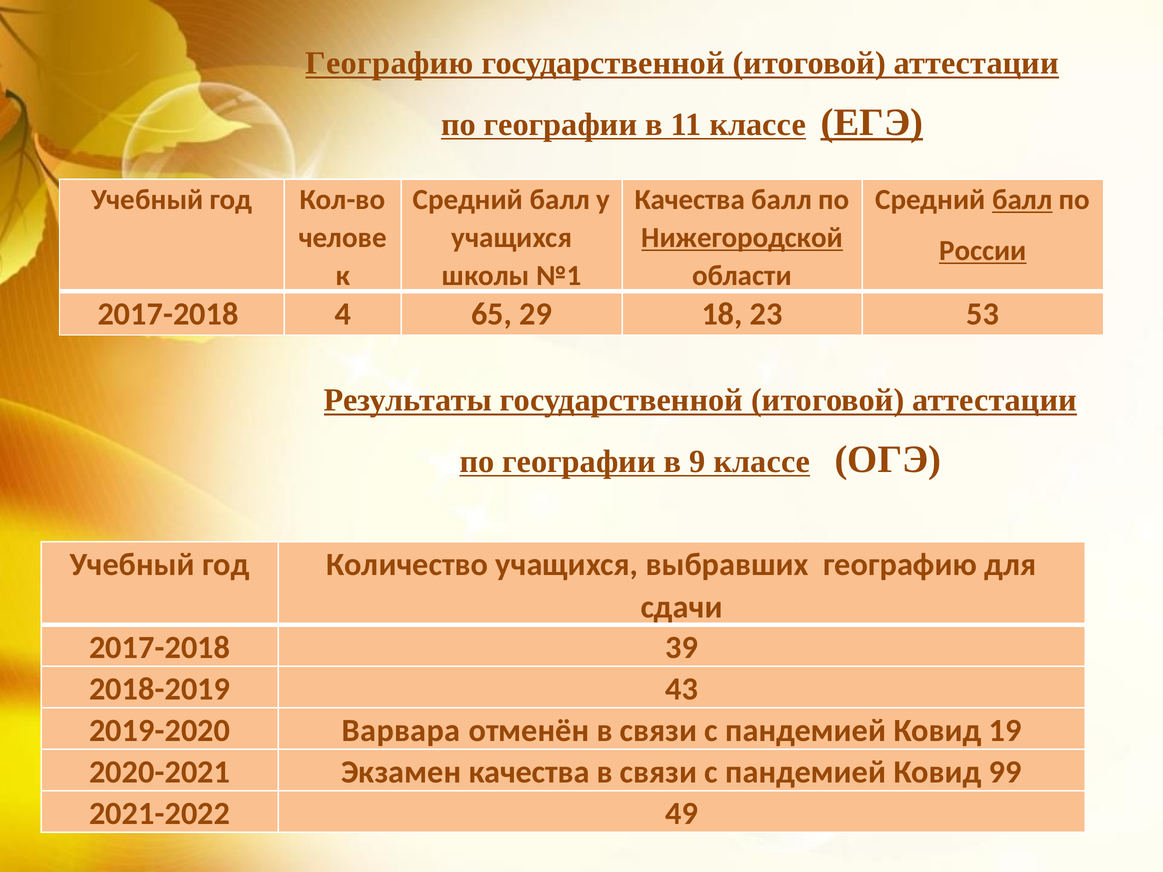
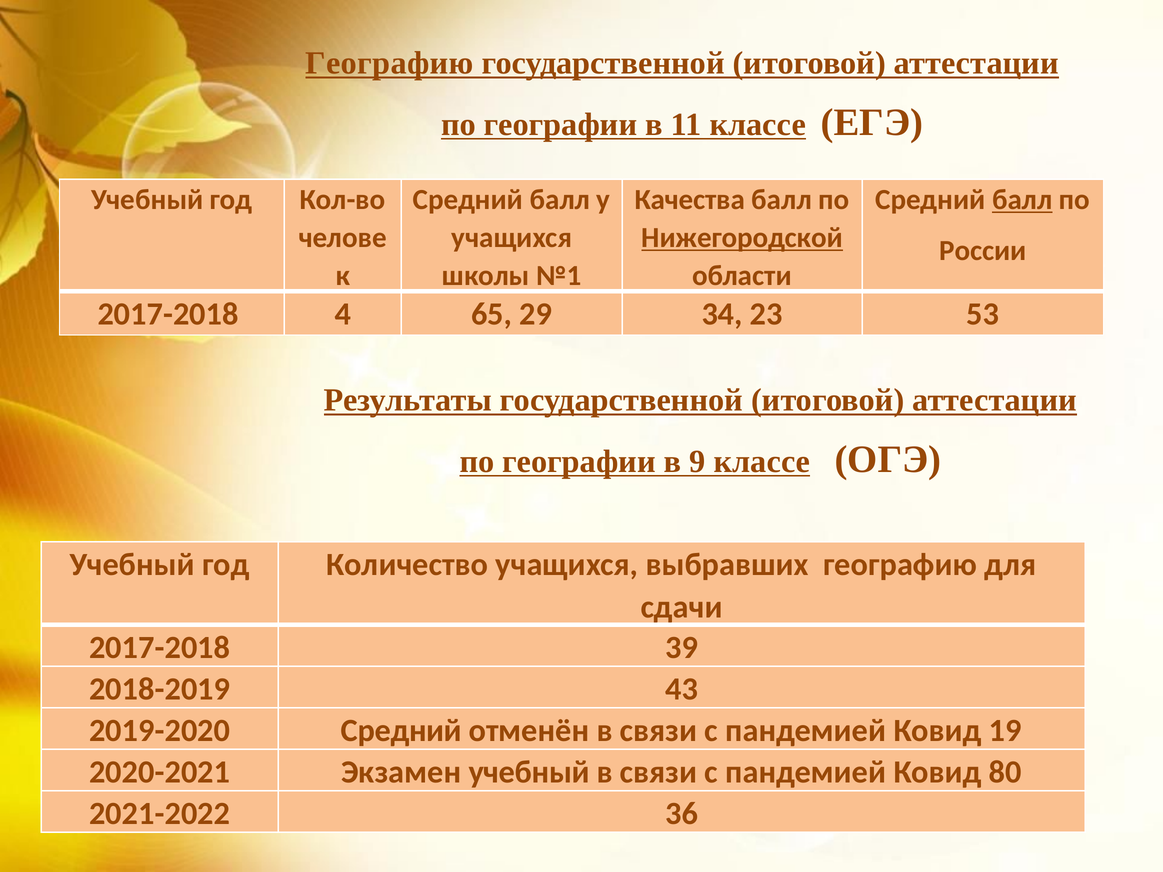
ЕГЭ underline: present -> none
России underline: present -> none
18: 18 -> 34
2019-2020 Варвара: Варвара -> Средний
Экзамен качества: качества -> учебный
99: 99 -> 80
49: 49 -> 36
